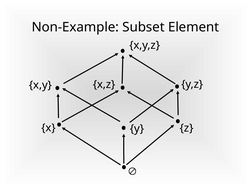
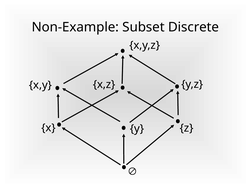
Element: Element -> Discrete
